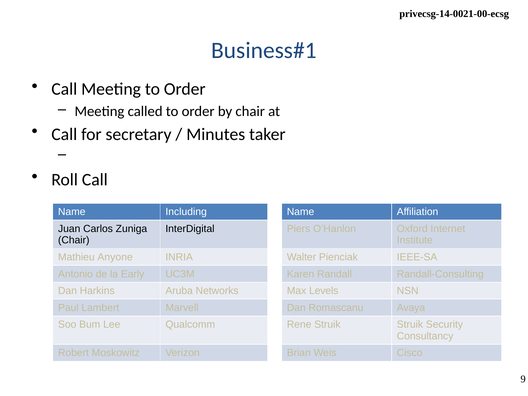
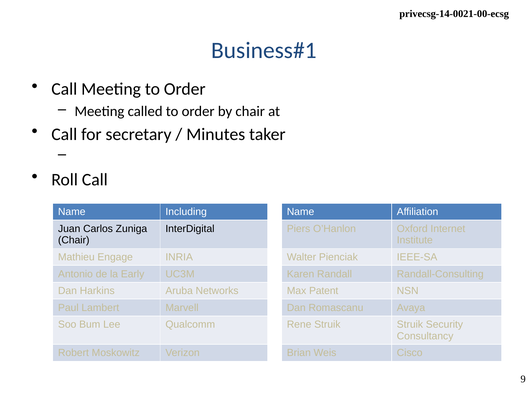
Anyone: Anyone -> Engage
Levels: Levels -> Patent
